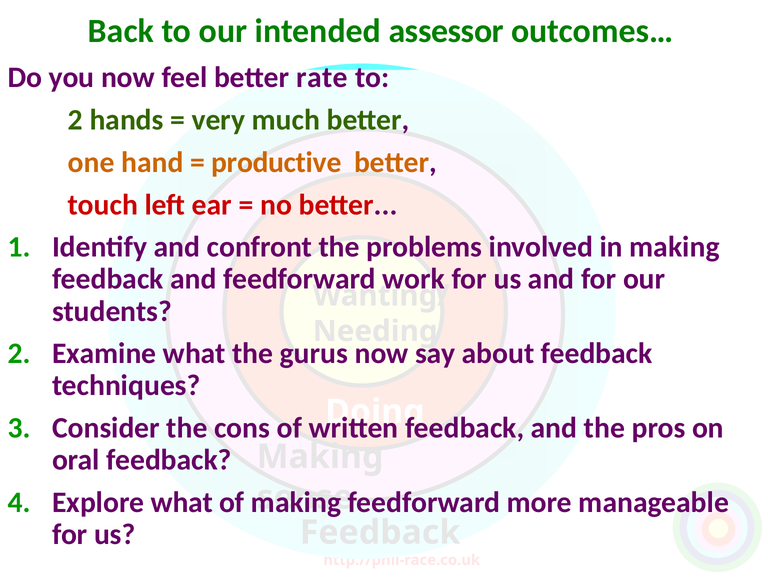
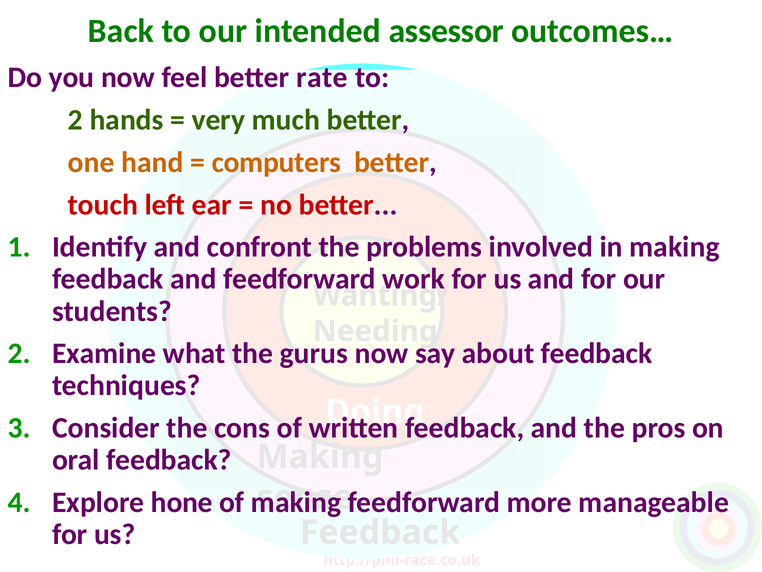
productive: productive -> computers
Explore what: what -> hone
